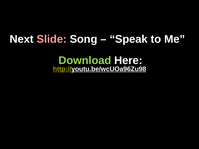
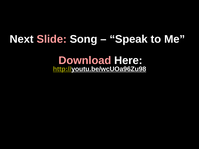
Download colour: light green -> pink
